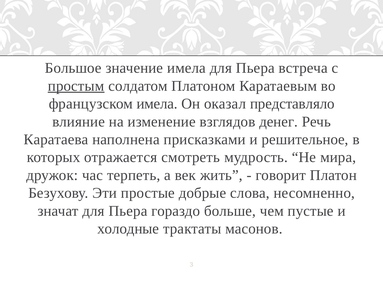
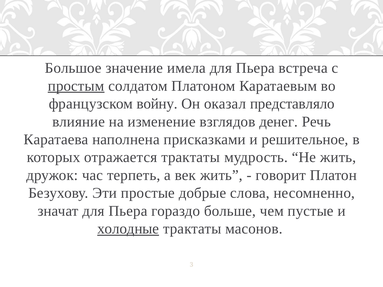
французском имела: имела -> войну
отражается смотреть: смотреть -> трактаты
Не мира: мира -> жить
холодные underline: none -> present
